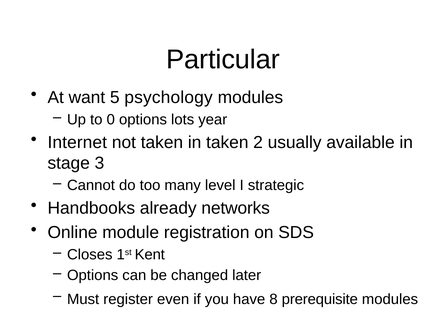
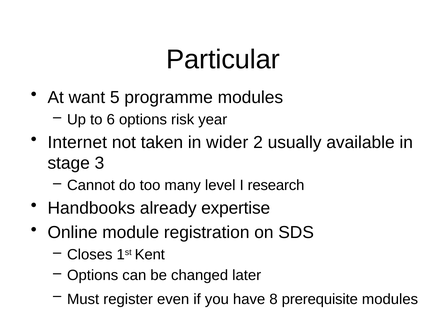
psychology: psychology -> programme
0: 0 -> 6
lots: lots -> risk
in taken: taken -> wider
strategic: strategic -> research
networks: networks -> expertise
